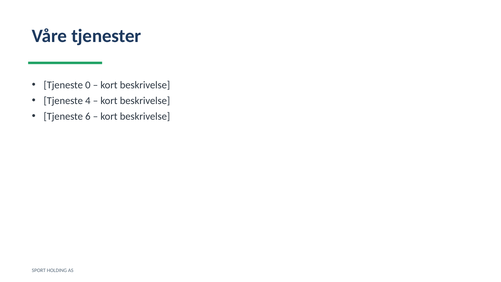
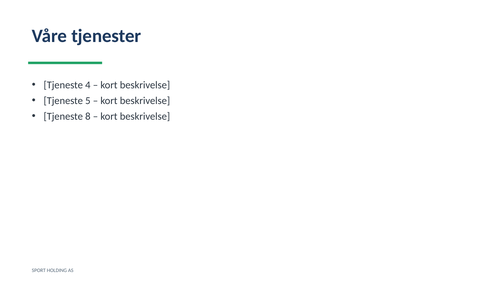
0: 0 -> 4
4: 4 -> 5
6: 6 -> 8
